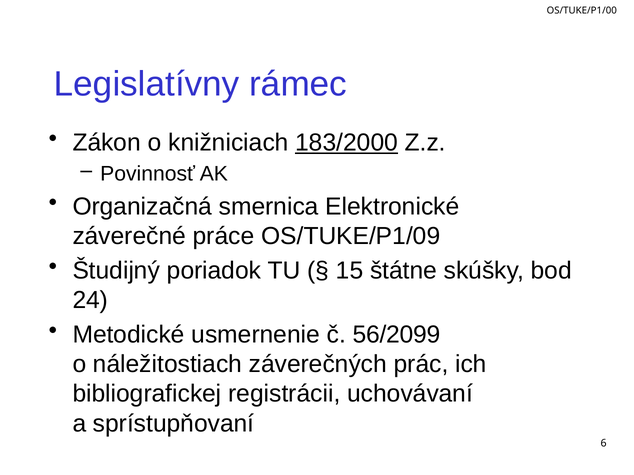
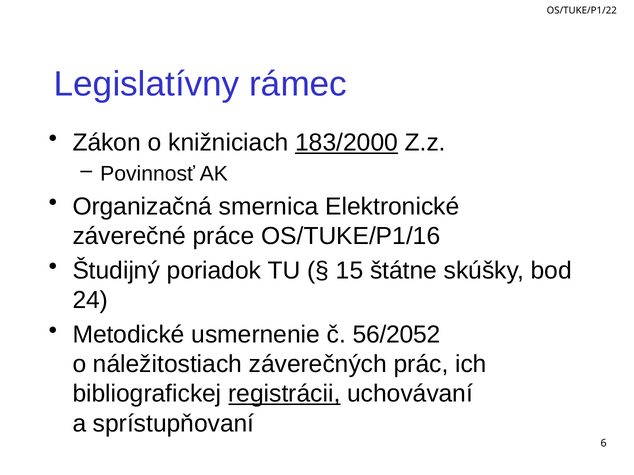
OS/TUKE/P1/00: OS/TUKE/P1/00 -> OS/TUKE/P1/22
OS/TUKE/P1/09: OS/TUKE/P1/09 -> OS/TUKE/P1/16
56/2099: 56/2099 -> 56/2052
registrácii underline: none -> present
